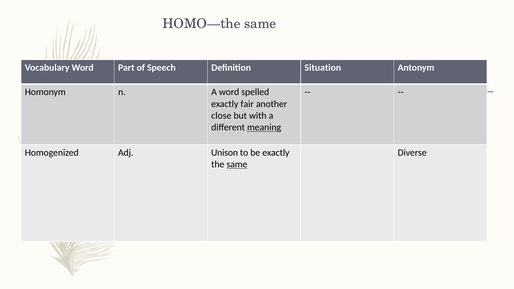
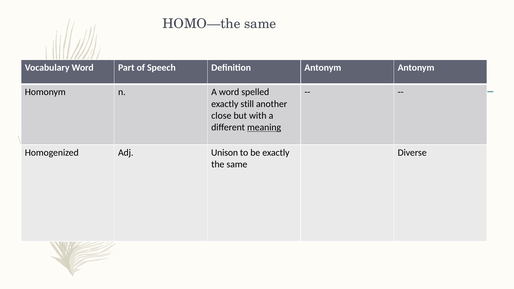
Definition Situation: Situation -> Antonym
fair: fair -> still
same at (237, 164) underline: present -> none
